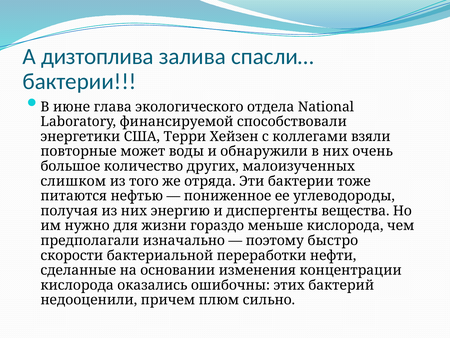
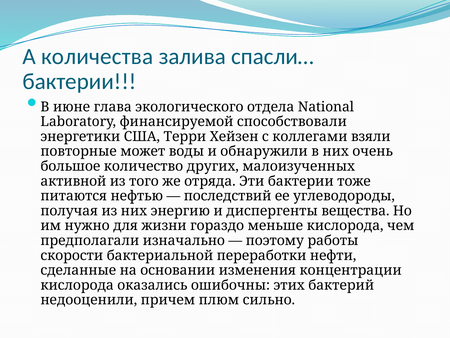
дизтоплива: дизтоплива -> количества
слишком: слишком -> активной
пониженное: пониженное -> последствий
быстро: быстро -> работы
